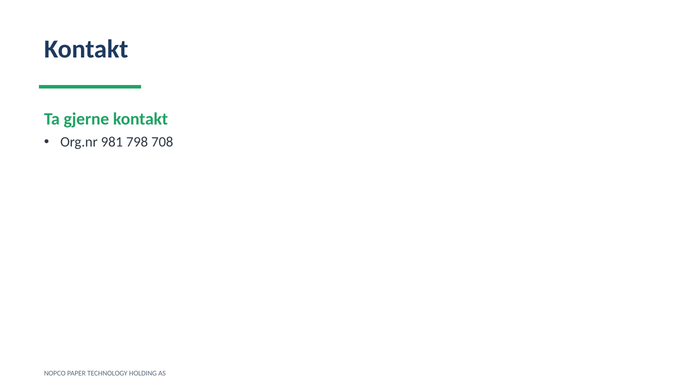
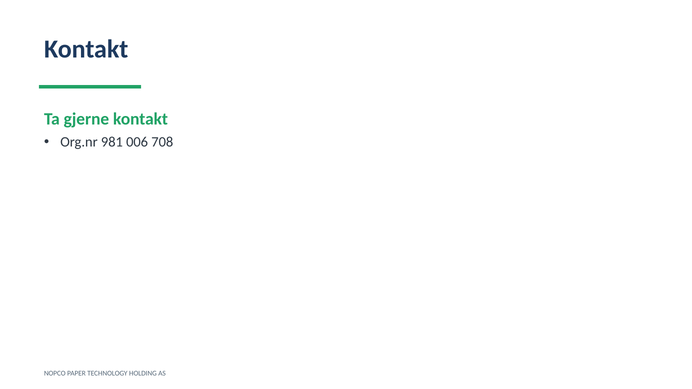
798: 798 -> 006
